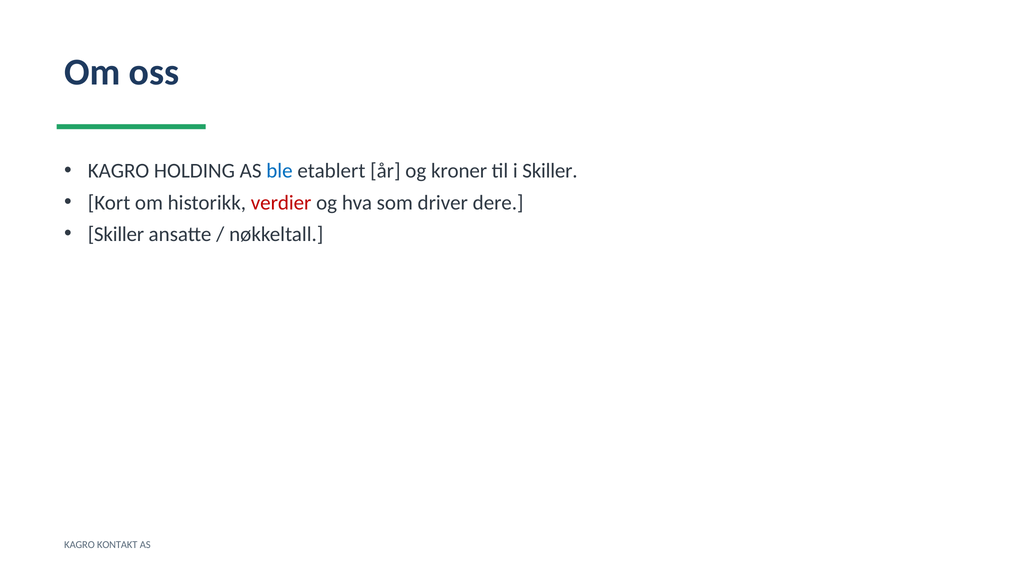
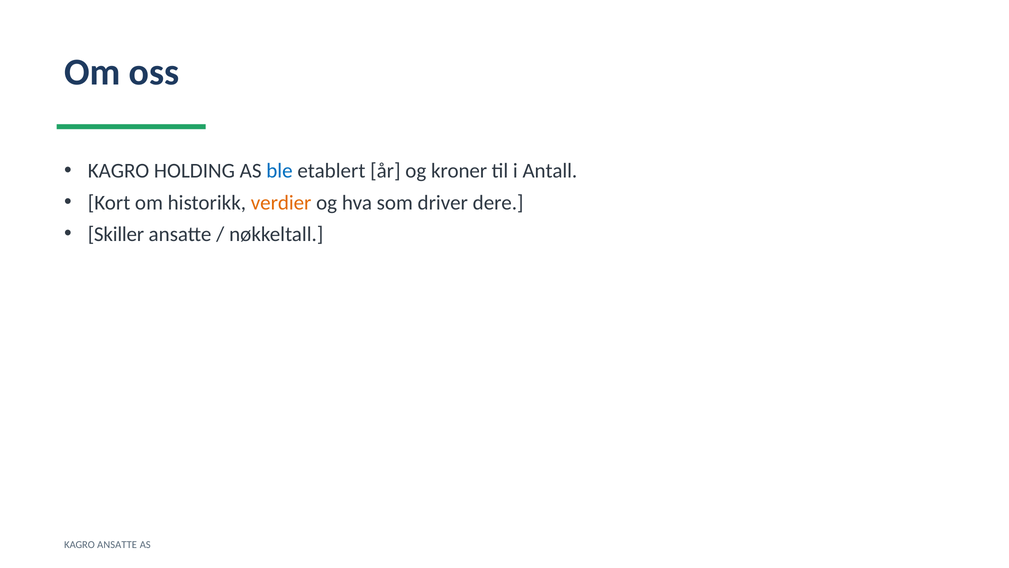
i Skiller: Skiller -> Antall
verdier colour: red -> orange
KAGRO KONTAKT: KONTAKT -> ANSATTE
